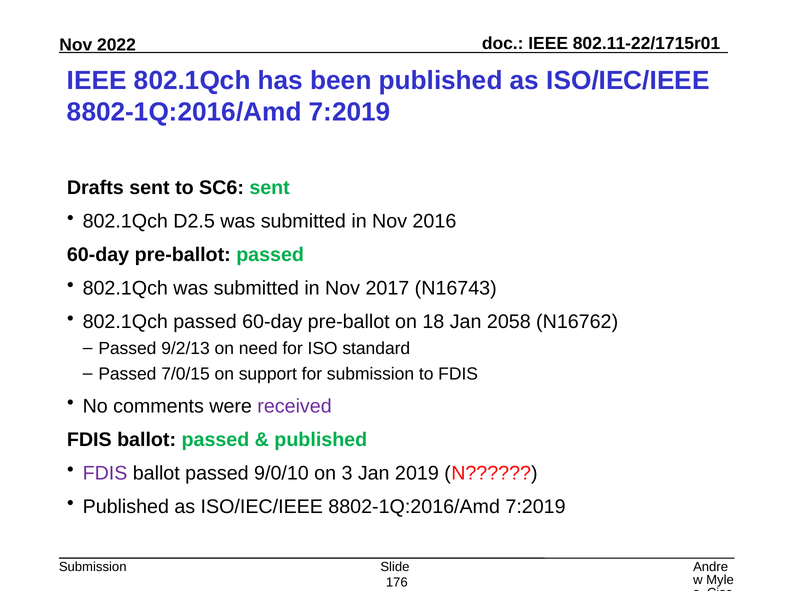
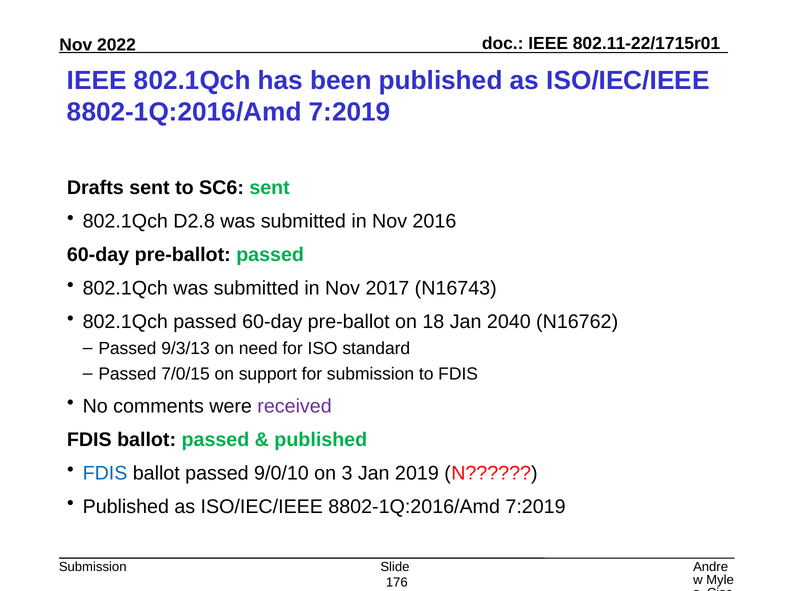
D2.5: D2.5 -> D2.8
2058: 2058 -> 2040
9/2/13: 9/2/13 -> 9/3/13
FDIS at (105, 473) colour: purple -> blue
